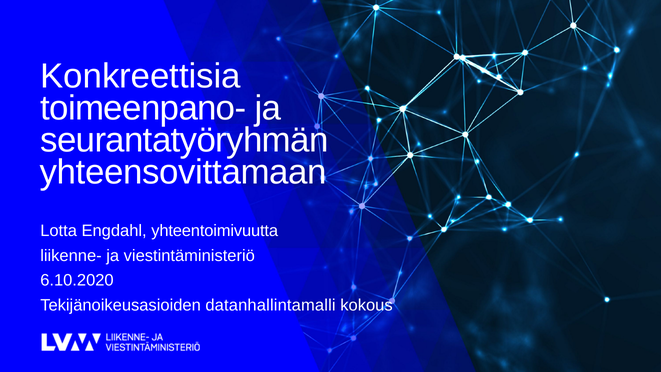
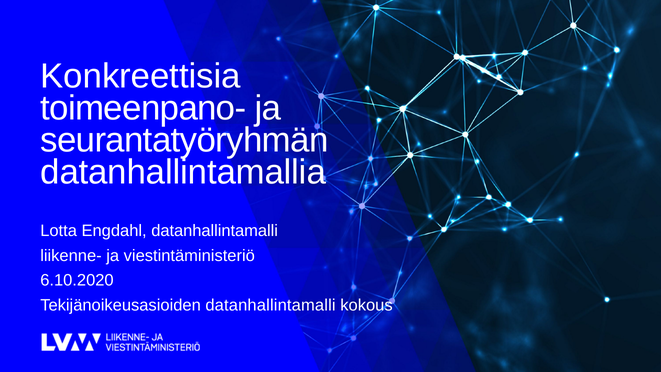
yhteensovittamaan: yhteensovittamaan -> datanhallintamallia
Engdahl yhteentoimivuutta: yhteentoimivuutta -> datanhallintamalli
